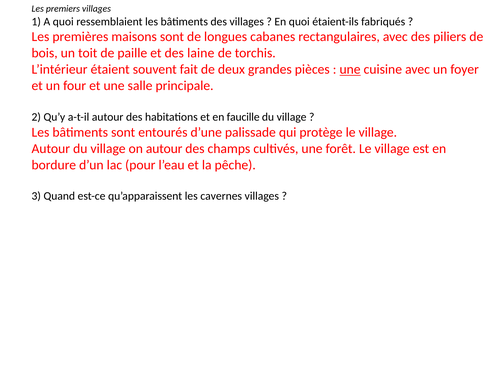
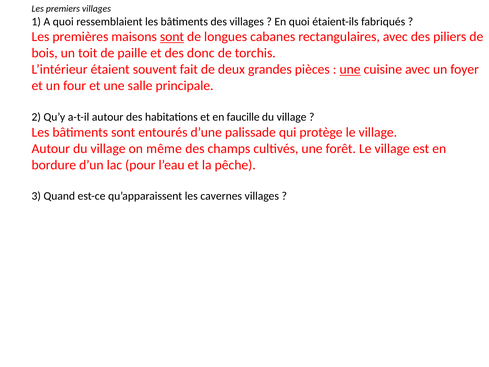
sont at (172, 37) underline: none -> present
laine: laine -> donc
on autour: autour -> même
